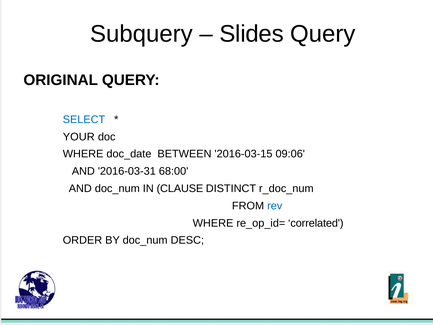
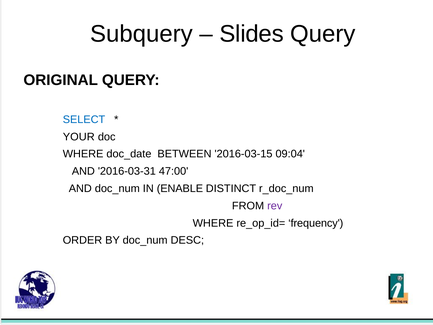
09:06: 09:06 -> 09:04
68:00: 68:00 -> 47:00
CLAUSE: CLAUSE -> ENABLE
rev colour: blue -> purple
correlated: correlated -> frequency
